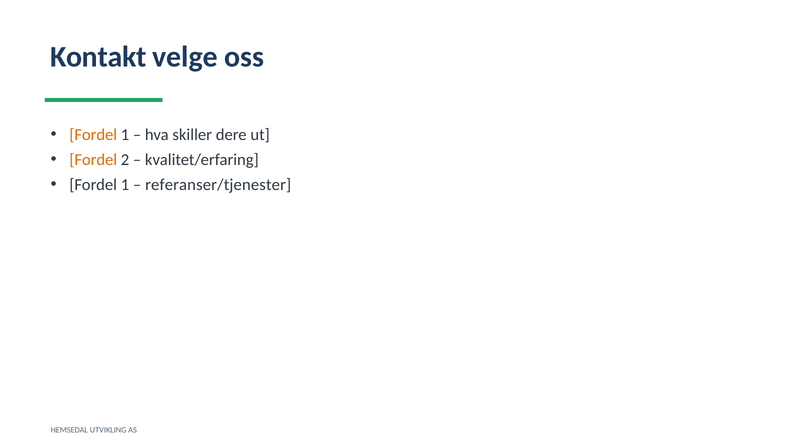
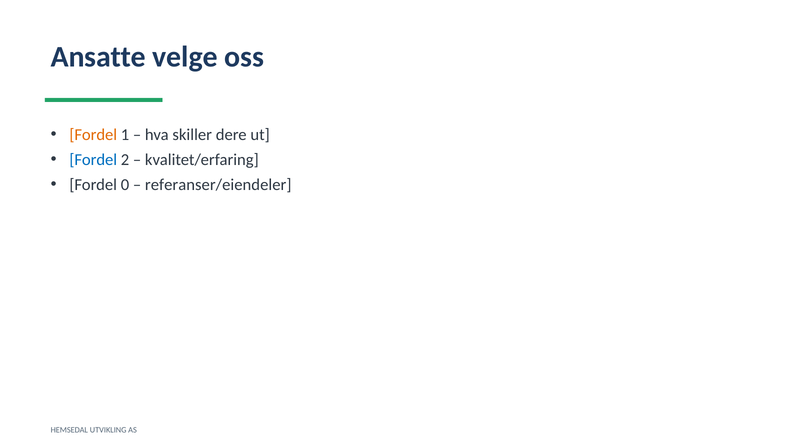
Kontakt: Kontakt -> Ansatte
Fordel at (93, 160) colour: orange -> blue
1 at (125, 185): 1 -> 0
referanser/tjenester: referanser/tjenester -> referanser/eiendeler
